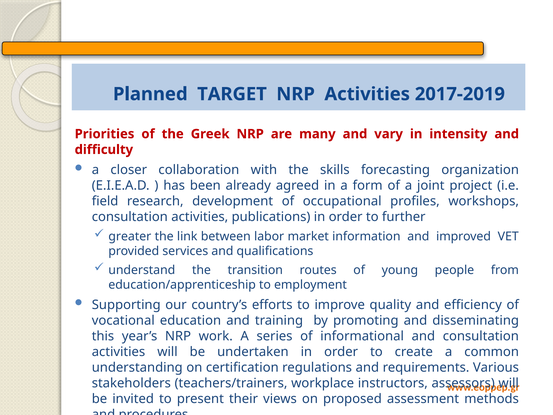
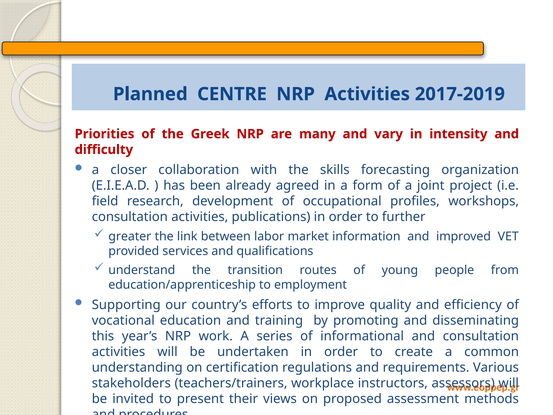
TARGET: TARGET -> CENTRE
